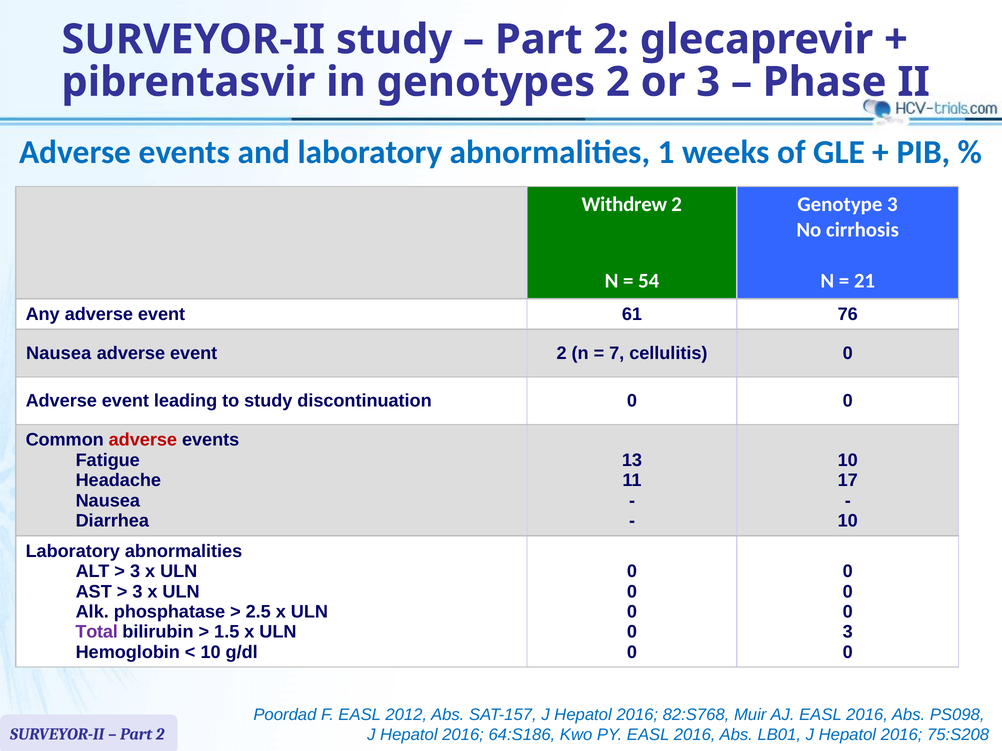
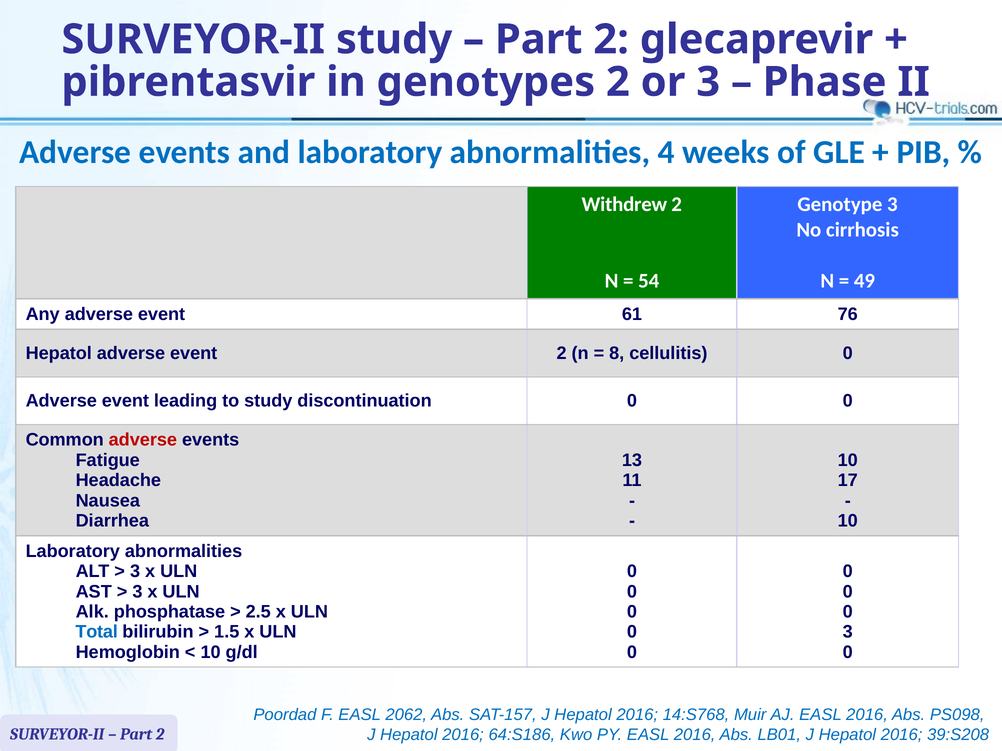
1: 1 -> 4
21: 21 -> 49
Nausea at (59, 354): Nausea -> Hepatol
7: 7 -> 8
Total colour: purple -> blue
2012: 2012 -> 2062
82:S768: 82:S768 -> 14:S768
75:S208: 75:S208 -> 39:S208
